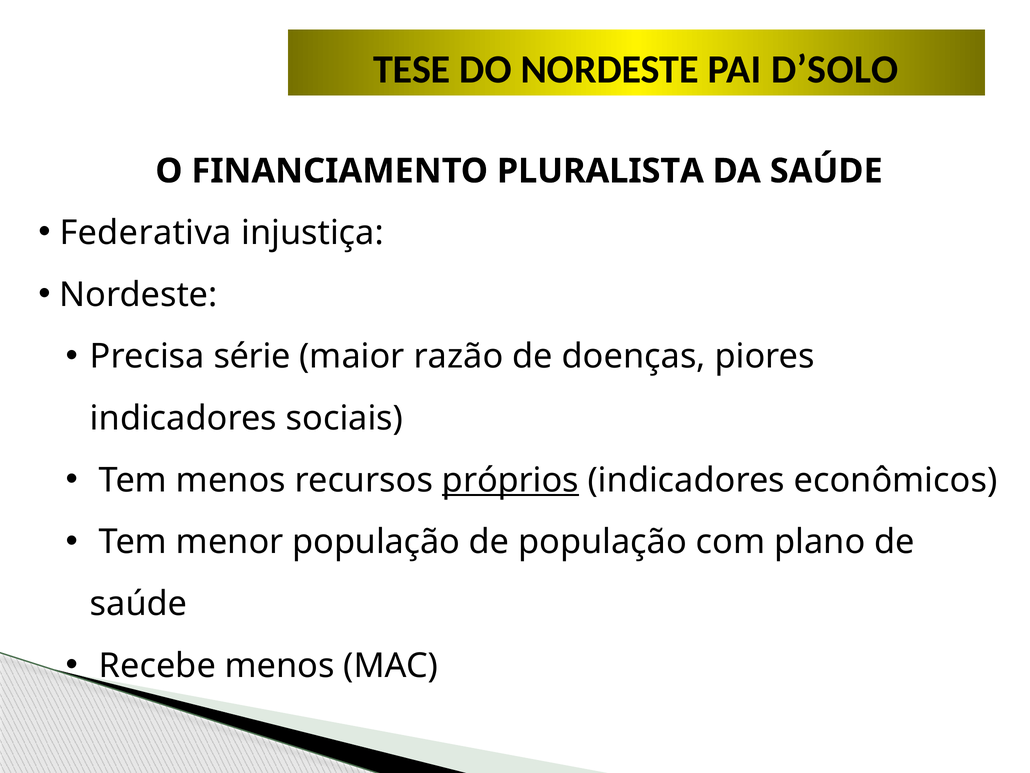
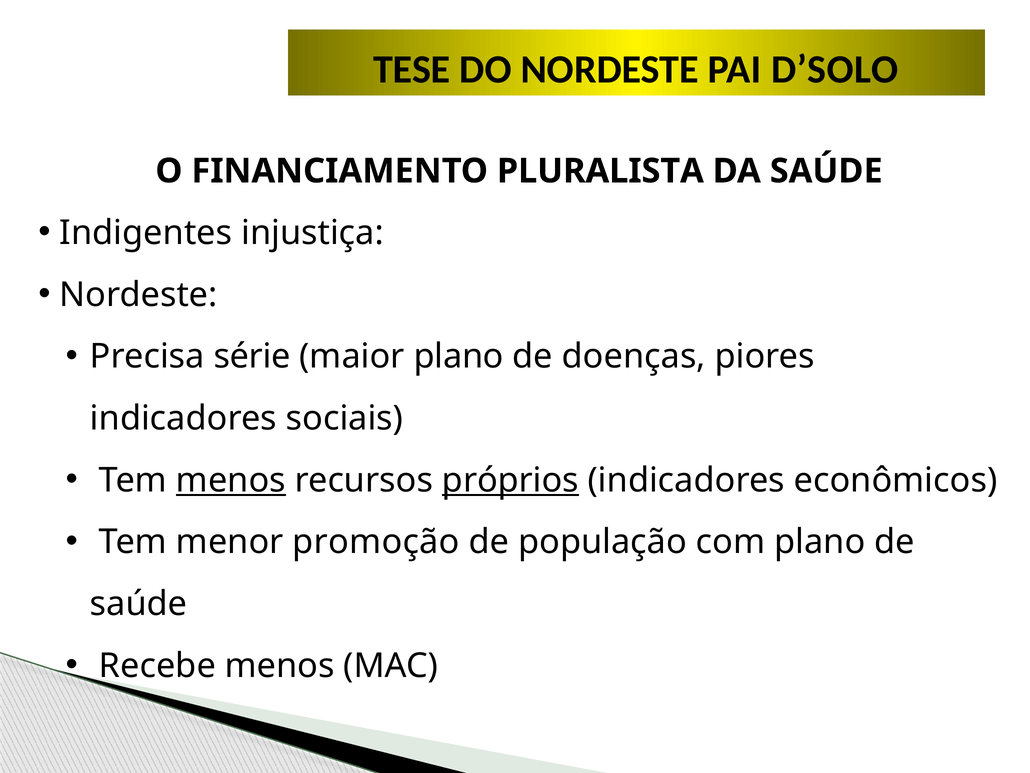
Federativa: Federativa -> Indigentes
maior razão: razão -> plano
menos at (231, 480) underline: none -> present
menor população: população -> promoção
